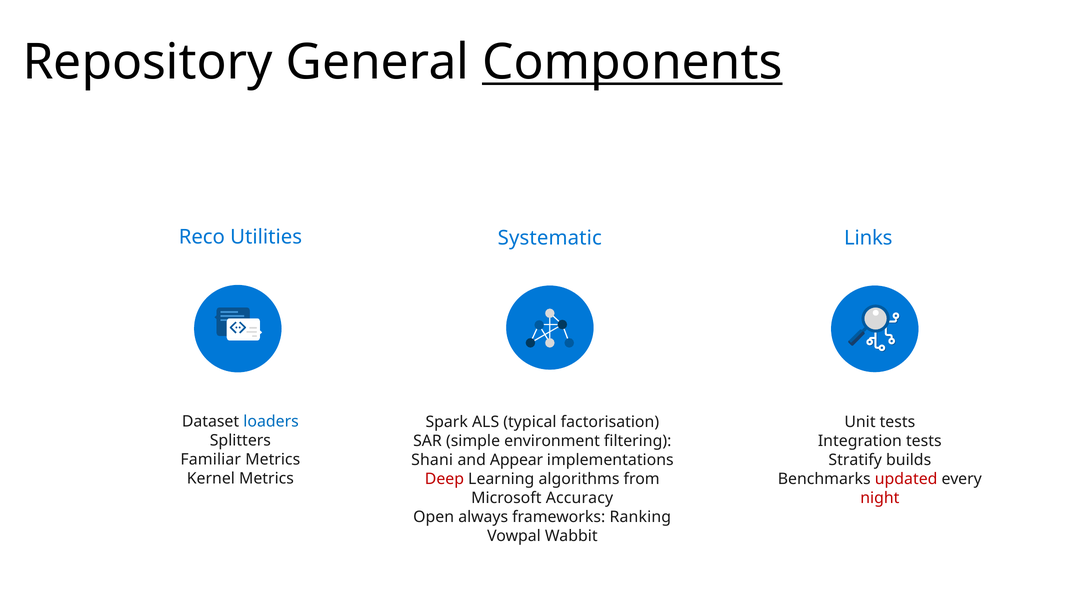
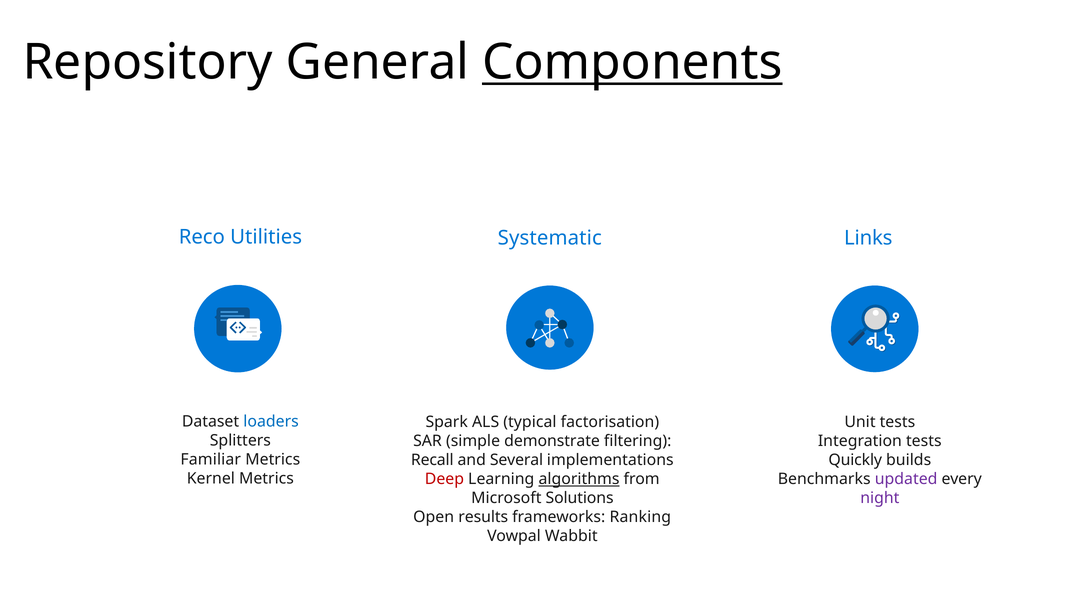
environment: environment -> demonstrate
Shani: Shani -> Recall
Appear: Appear -> Several
Stratify: Stratify -> Quickly
algorithms underline: none -> present
updated colour: red -> purple
Accuracy: Accuracy -> Solutions
night colour: red -> purple
always: always -> results
